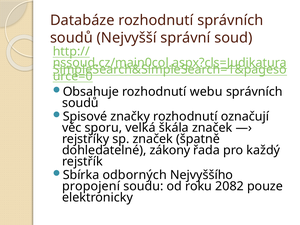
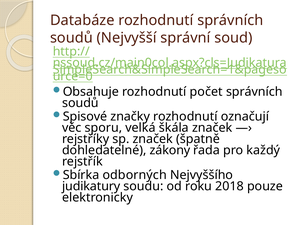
webu: webu -> počet
propojení: propojení -> judikatury
2082: 2082 -> 2018
